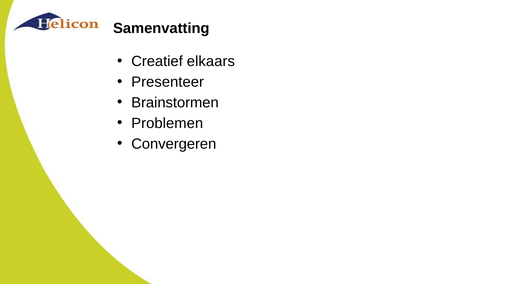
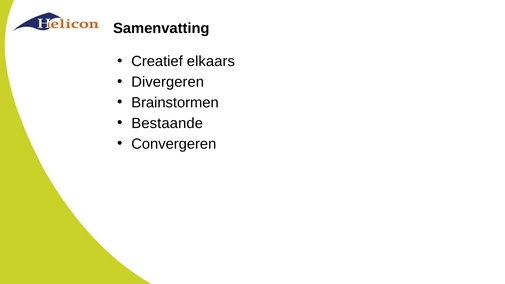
Presenteer: Presenteer -> Divergeren
Problemen: Problemen -> Bestaande
